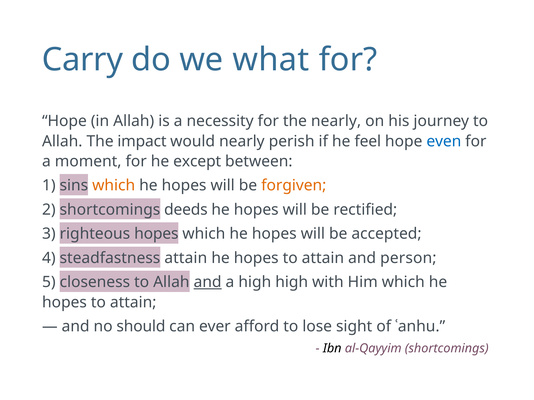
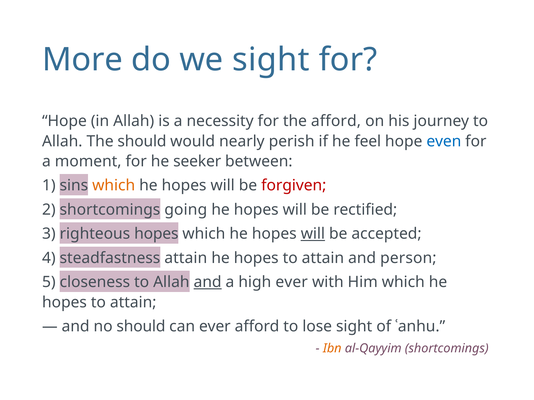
Carry: Carry -> More
we what: what -> sight
the nearly: nearly -> afford
The impact: impact -> should
except: except -> seeker
forgiven colour: orange -> red
deeds: deeds -> going
will at (313, 234) underline: none -> present
high high: high -> ever
Ibn colour: black -> orange
